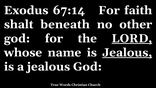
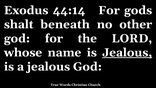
67:14: 67:14 -> 44:14
faith: faith -> gods
LORD underline: present -> none
